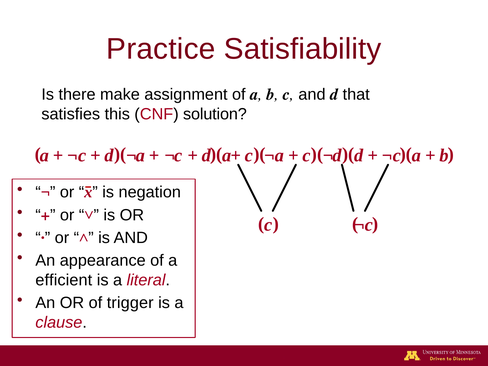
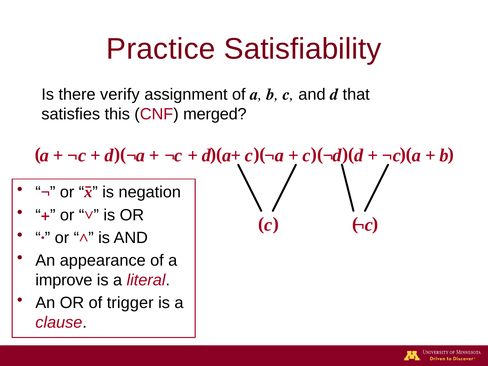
make: make -> verify
solution: solution -> merged
efficient: efficient -> improve
